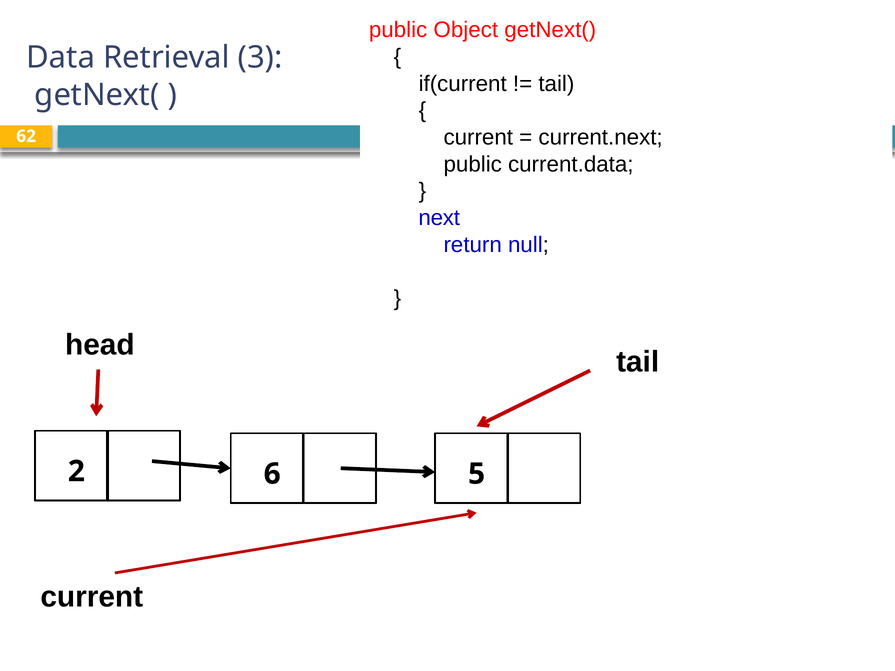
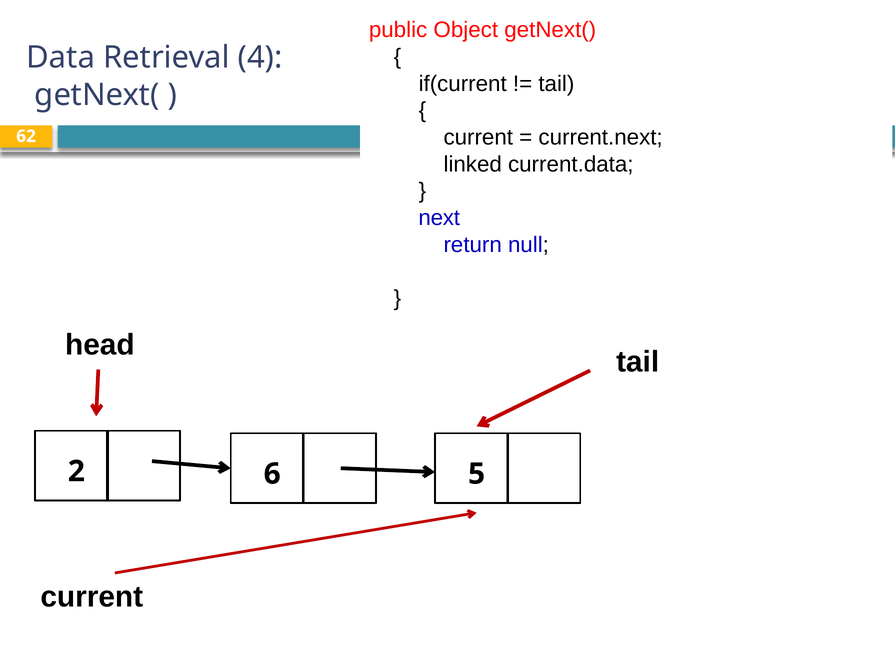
3: 3 -> 4
public at (473, 164): public -> linked
